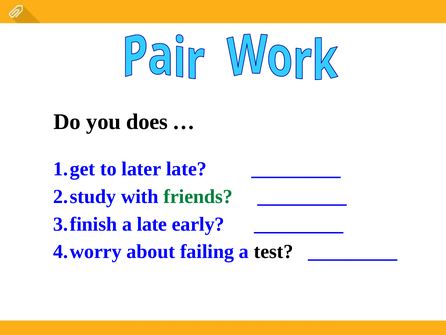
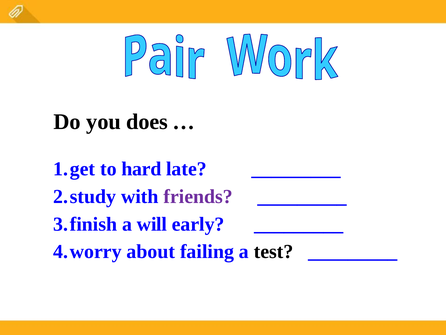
later: later -> hard
friends colour: green -> purple
a late: late -> will
